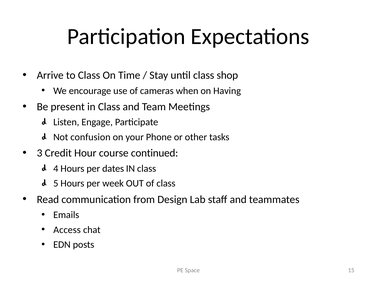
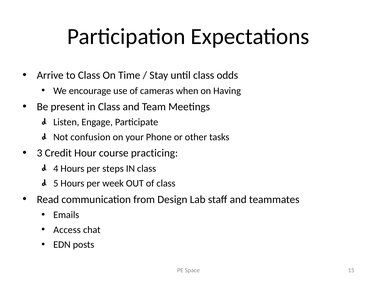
shop: shop -> odds
continued: continued -> practicing
dates: dates -> steps
